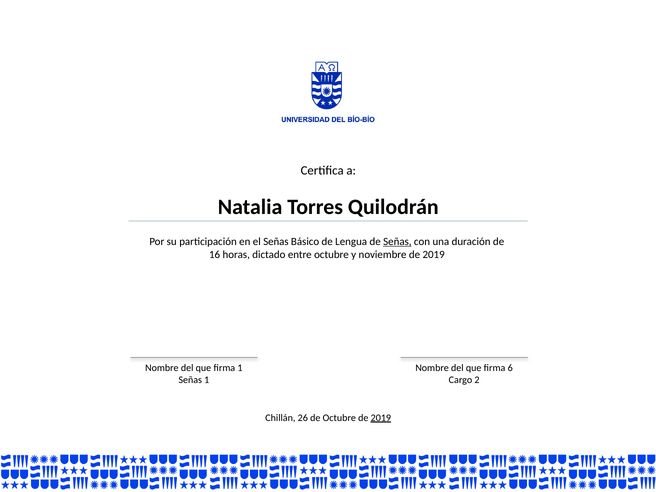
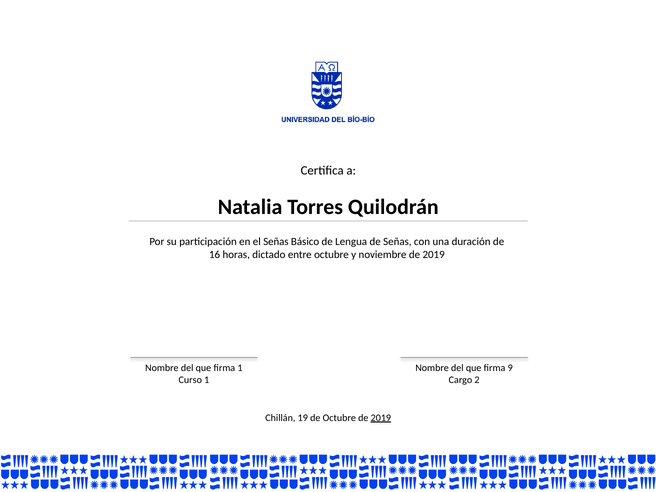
Señas at (397, 241) underline: present -> none
6: 6 -> 9
Señas at (190, 380): Señas -> Curso
26: 26 -> 19
